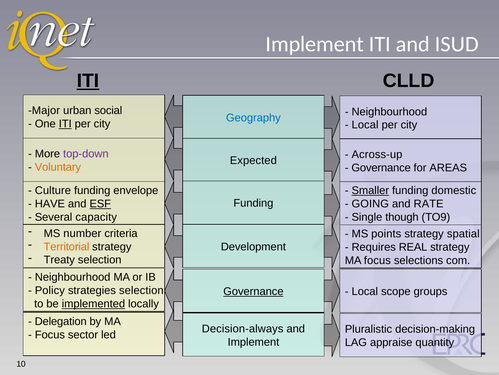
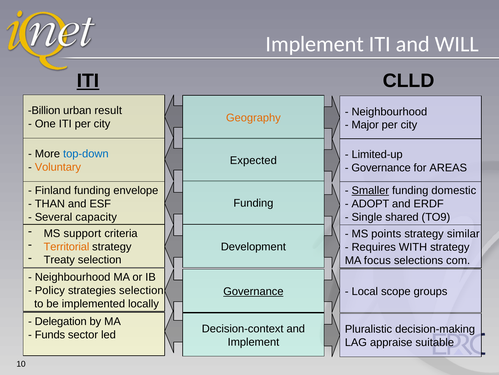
ISUD: ISUD -> WILL
Major: Major -> Billion
social: social -> result
Geography colour: blue -> orange
ITI at (65, 124) underline: present -> none
Local at (365, 125): Local -> Major
top-down colour: purple -> blue
Across-up: Across-up -> Limited-up
Culture: Culture -> Finland
HAVE: HAVE -> THAN
ESF underline: present -> none
GOING: GOING -> ADOPT
RATE: RATE -> ERDF
though: though -> shared
number: number -> support
spatial: spatial -> similar
REAL: REAL -> WITH
implemented underline: present -> none
Decision-always: Decision-always -> Decision-context
Focus at (50, 334): Focus -> Funds
quantity: quantity -> suitable
